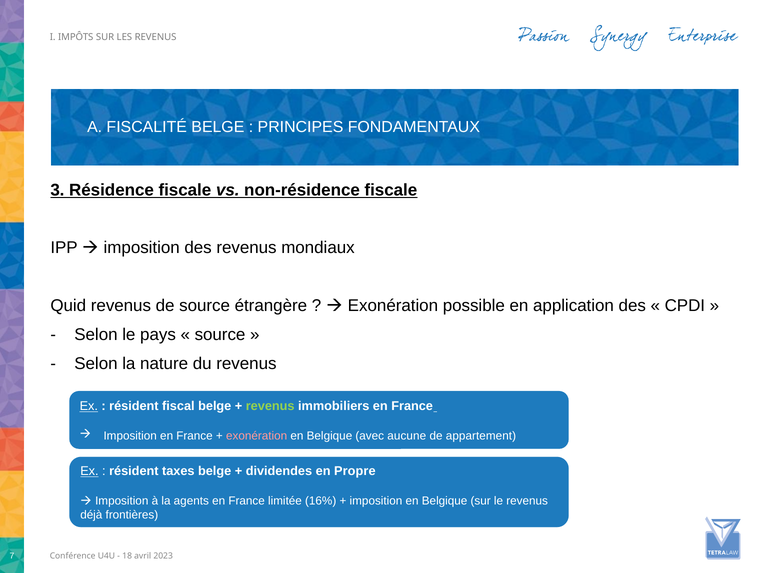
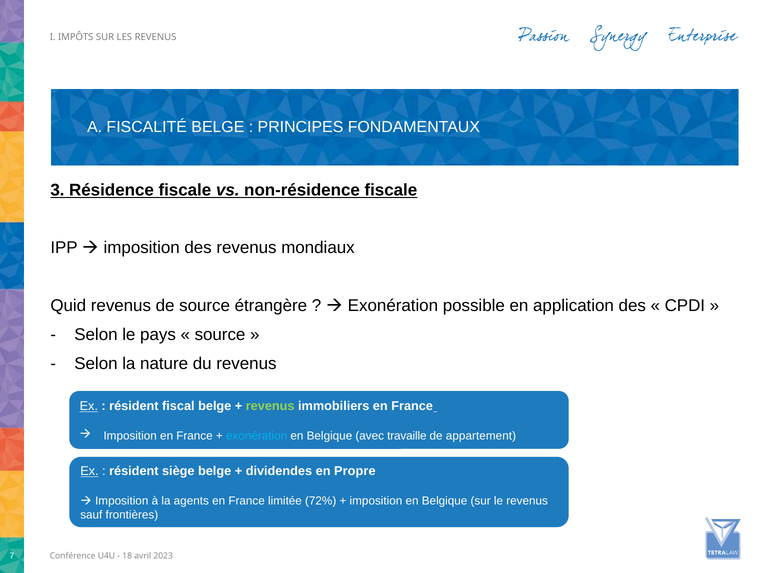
exonération at (257, 436) colour: pink -> light blue
aucune: aucune -> travaille
taxes: taxes -> siège
16%: 16% -> 72%
déjà: déjà -> sauf
